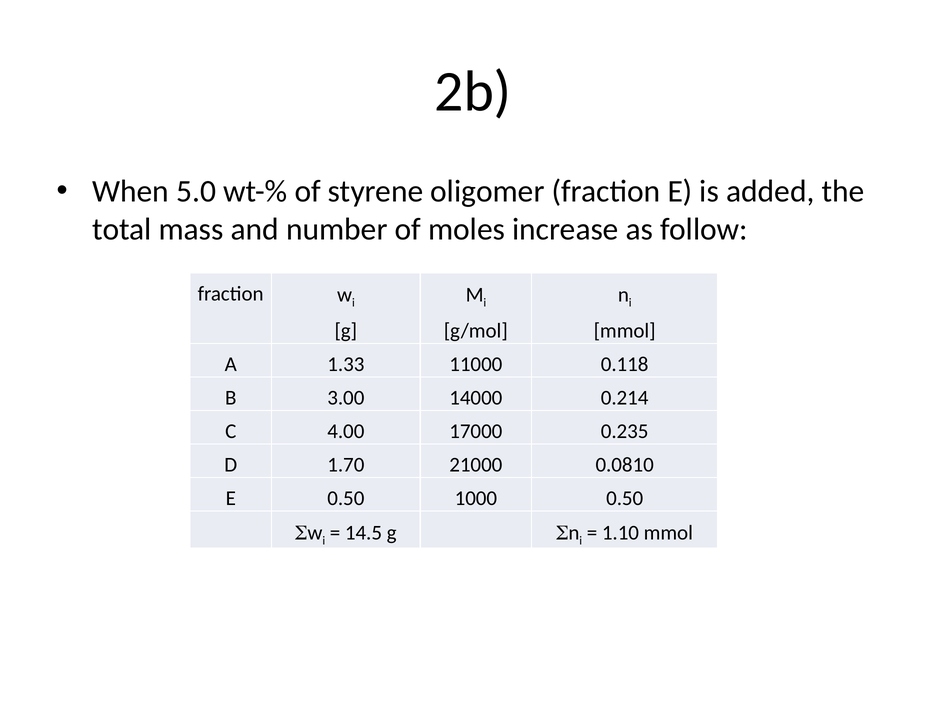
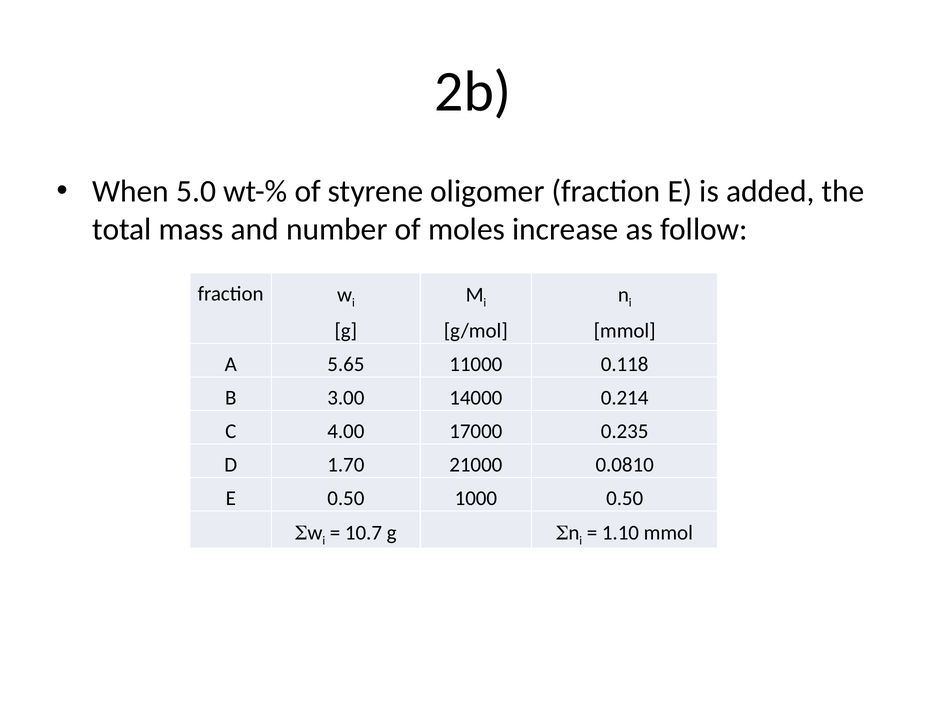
1.33: 1.33 -> 5.65
14.5: 14.5 -> 10.7
